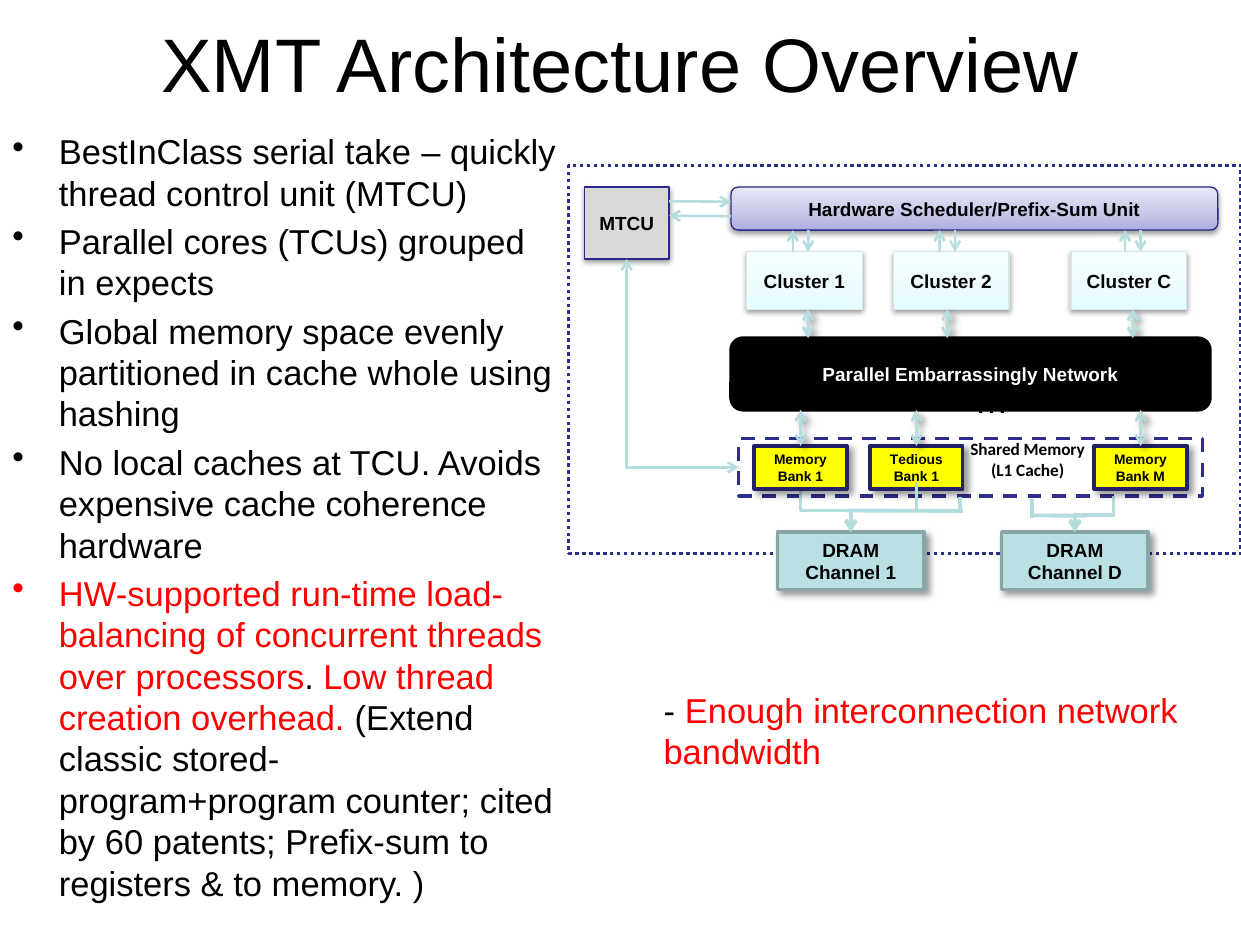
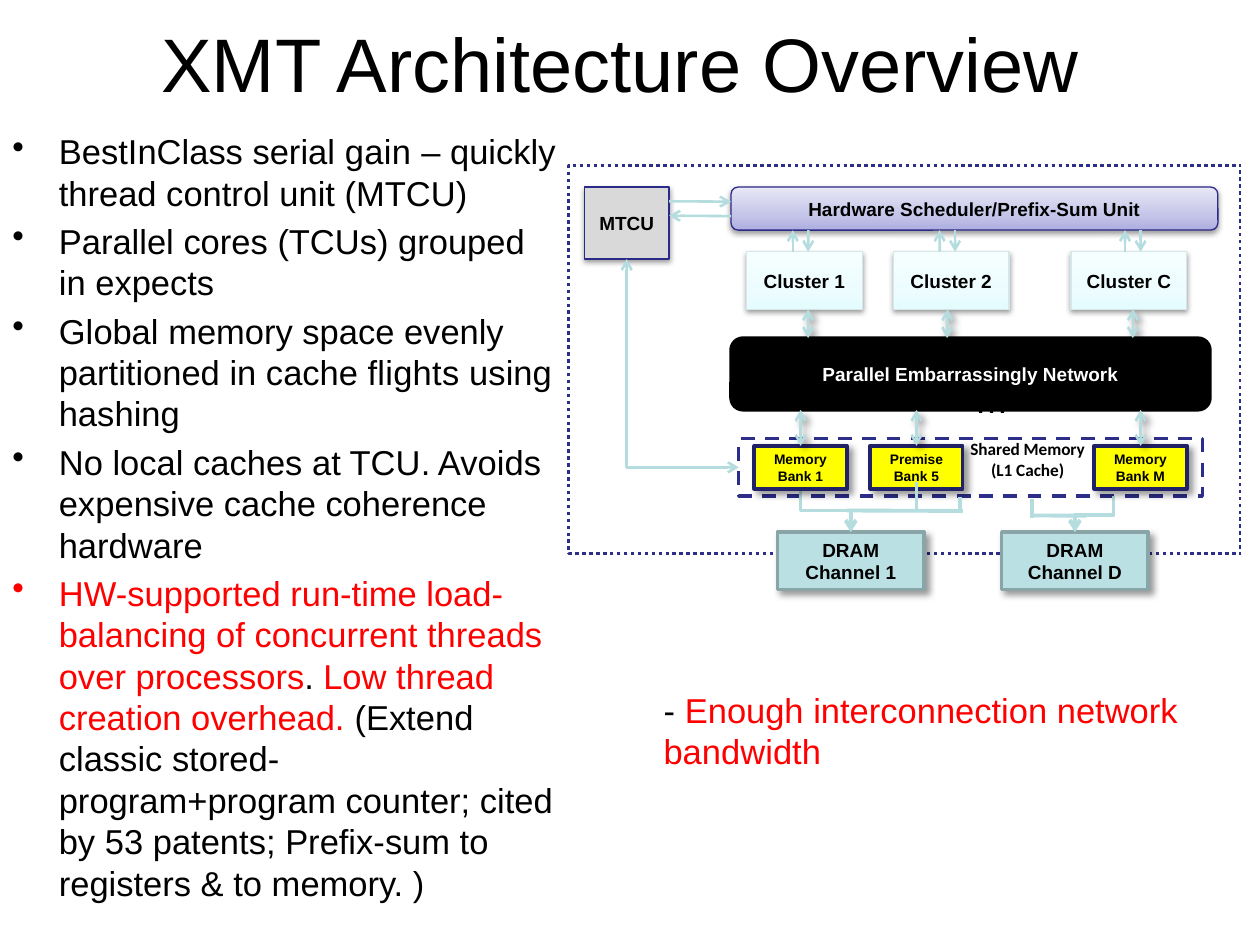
take: take -> gain
whole: whole -> flights
Tedious: Tedious -> Premise
1 at (935, 477): 1 -> 5
60: 60 -> 53
